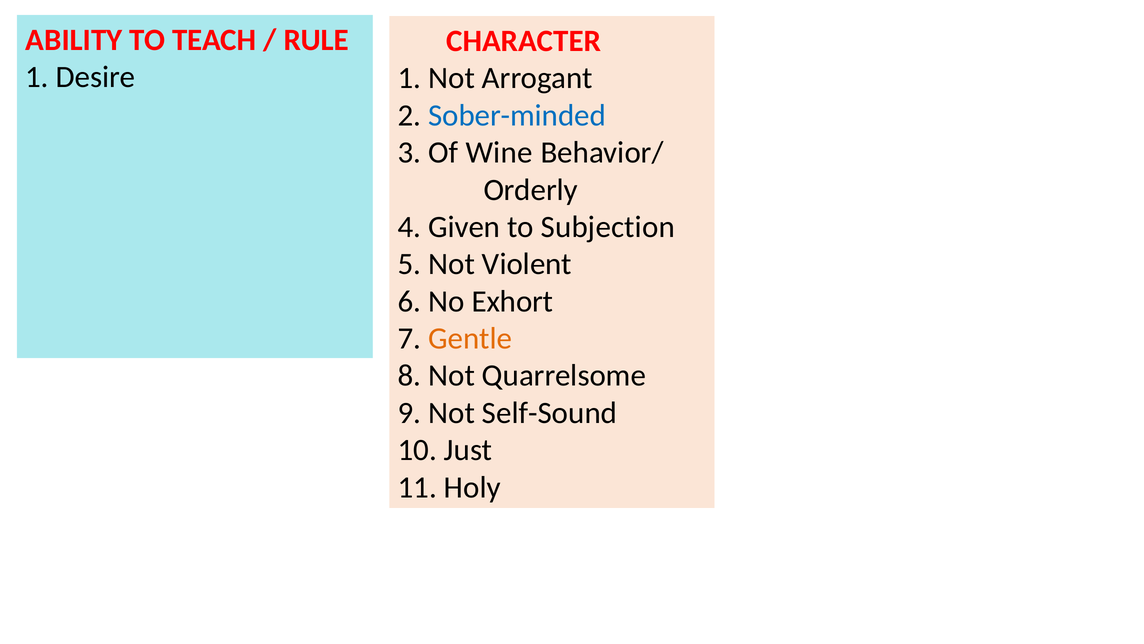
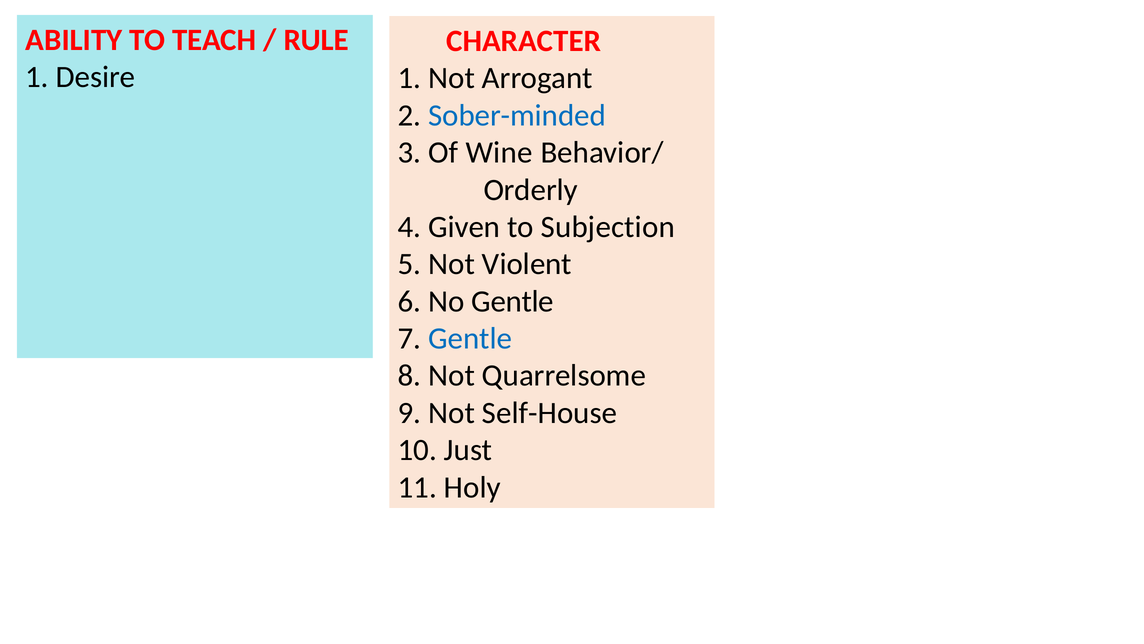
No Exhort: Exhort -> Gentle
Gentle at (470, 338) colour: orange -> blue
Self-Sound: Self-Sound -> Self-House
